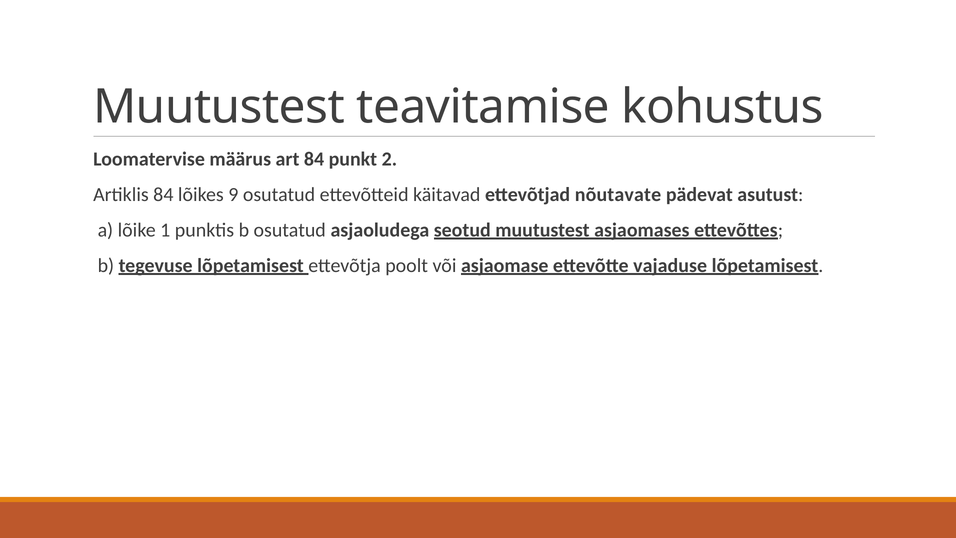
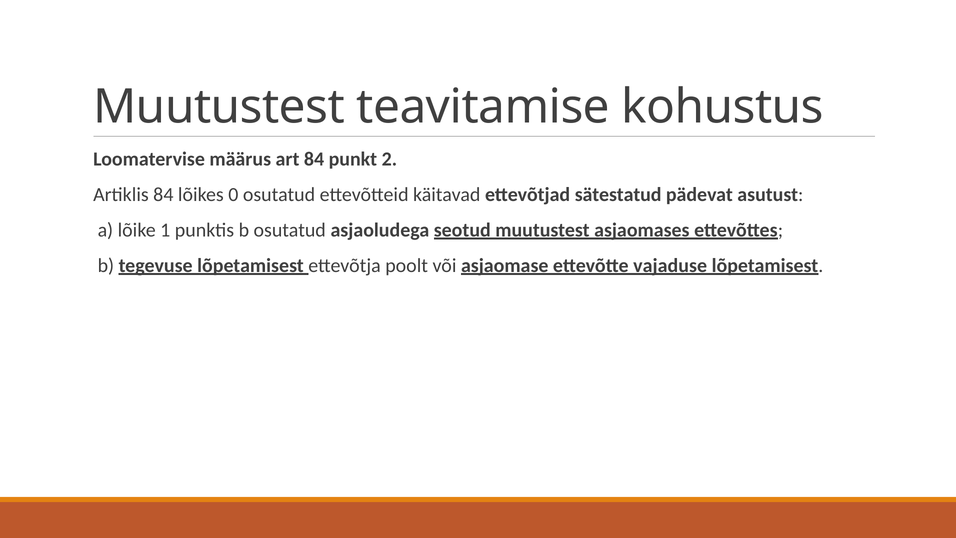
9: 9 -> 0
nõutavate: nõutavate -> sätestatud
